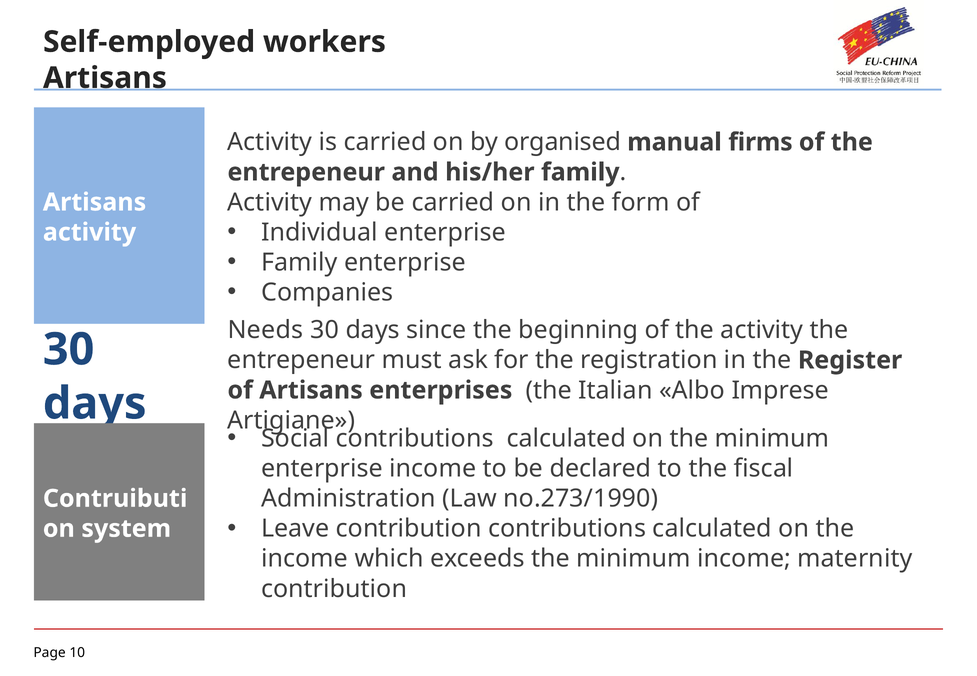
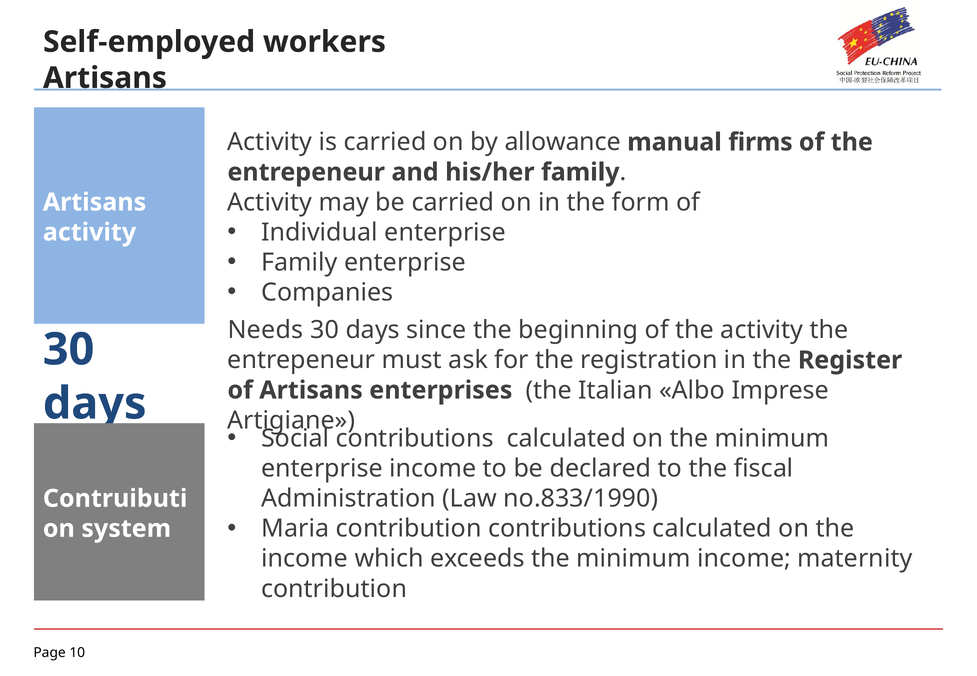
organised: organised -> allowance
no.273/1990: no.273/1990 -> no.833/1990
Leave: Leave -> Maria
